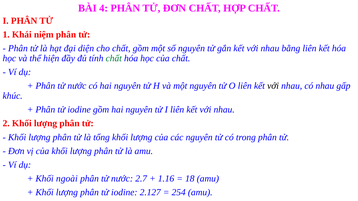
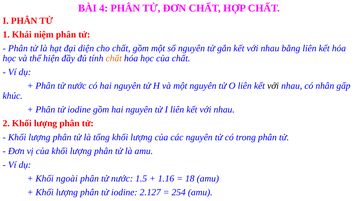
chất at (114, 58) colour: green -> orange
có nhau: nhau -> nhân
2.7: 2.7 -> 1.5
